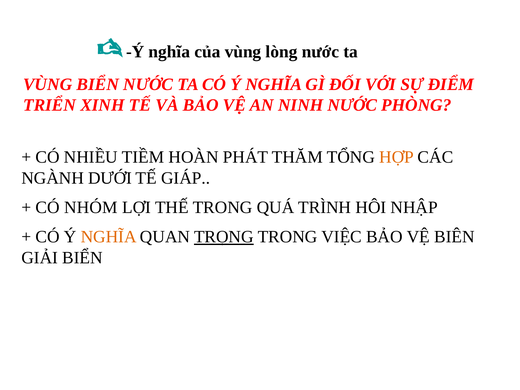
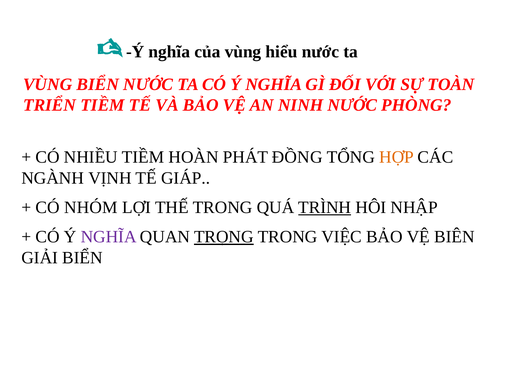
lòng: lòng -> hiểu
ĐIỂM: ĐIỂM -> TOÀN
TRIỂN XINH: XINH -> TIỀM
THĂM: THĂM -> ĐỒNG
DƯỚI: DƯỚI -> VỊNH
TRÌNH underline: none -> present
NGHĨA at (109, 237) colour: orange -> purple
